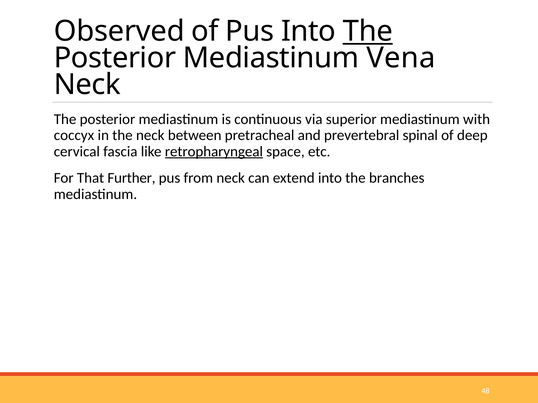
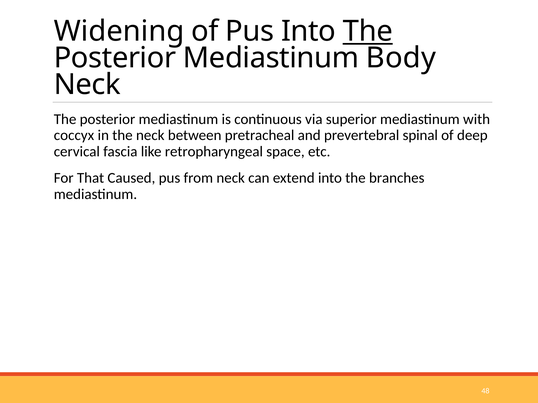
Observed: Observed -> Widening
Vena: Vena -> Body
retropharyngeal underline: present -> none
Further: Further -> Caused
